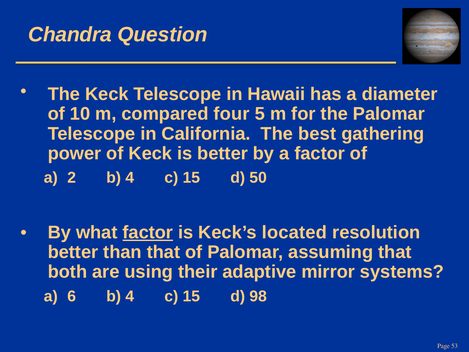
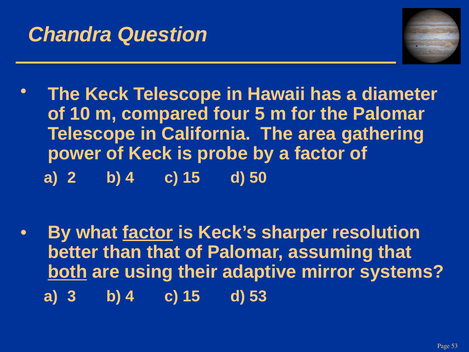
best: best -> area
is better: better -> probe
located: located -> sharper
both underline: none -> present
6: 6 -> 3
d 98: 98 -> 53
